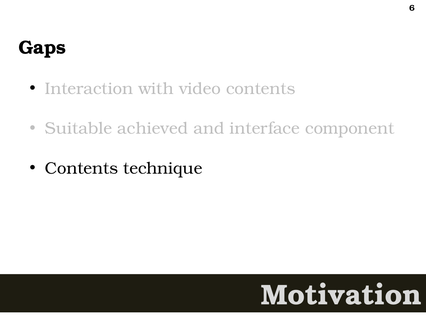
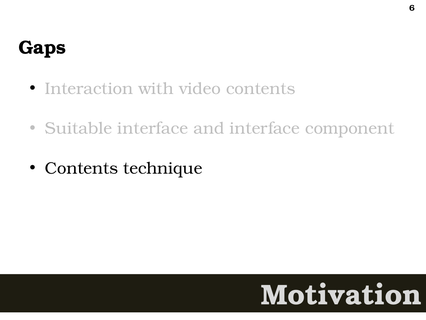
Suitable achieved: achieved -> interface
